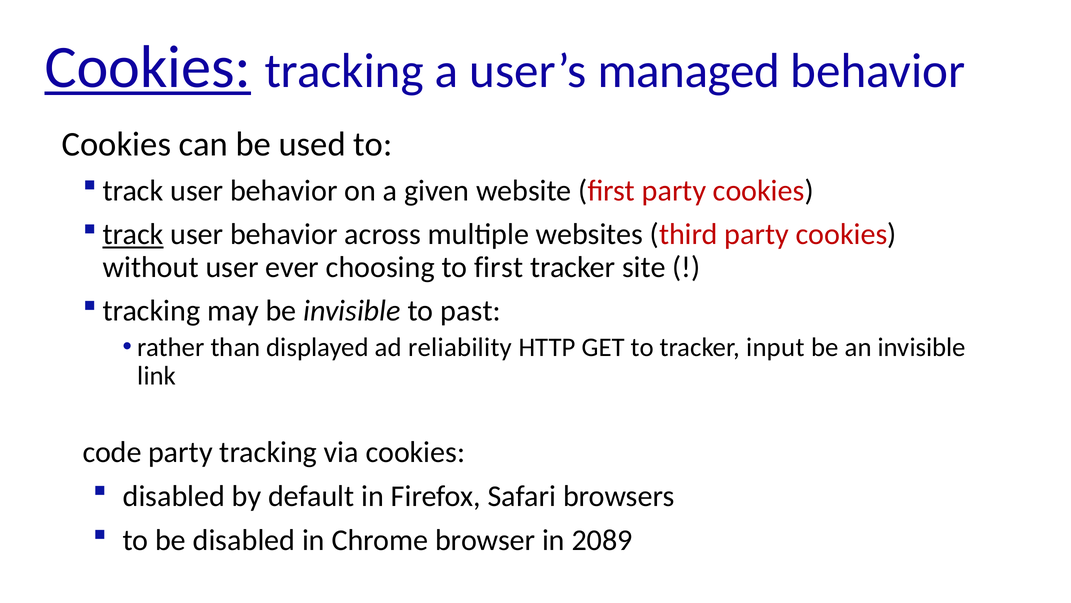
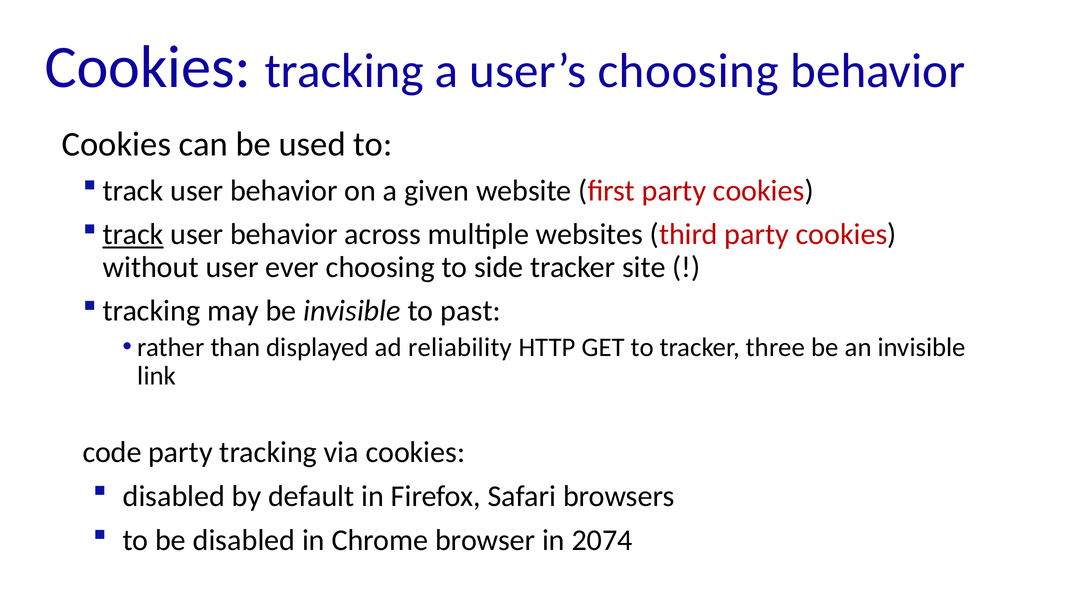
Cookies at (148, 67) underline: present -> none
user’s managed: managed -> choosing
to first: first -> side
input: input -> three
2089: 2089 -> 2074
